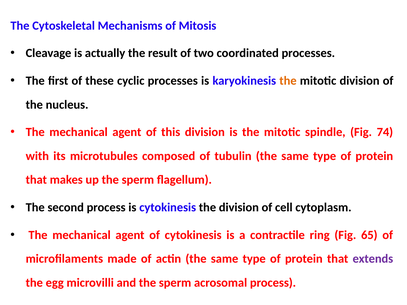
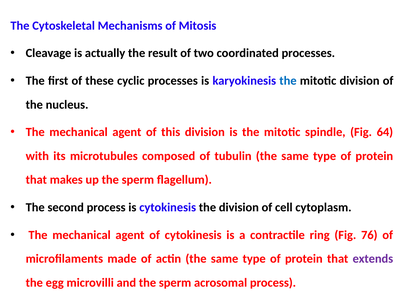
the at (288, 81) colour: orange -> blue
74: 74 -> 64
65: 65 -> 76
